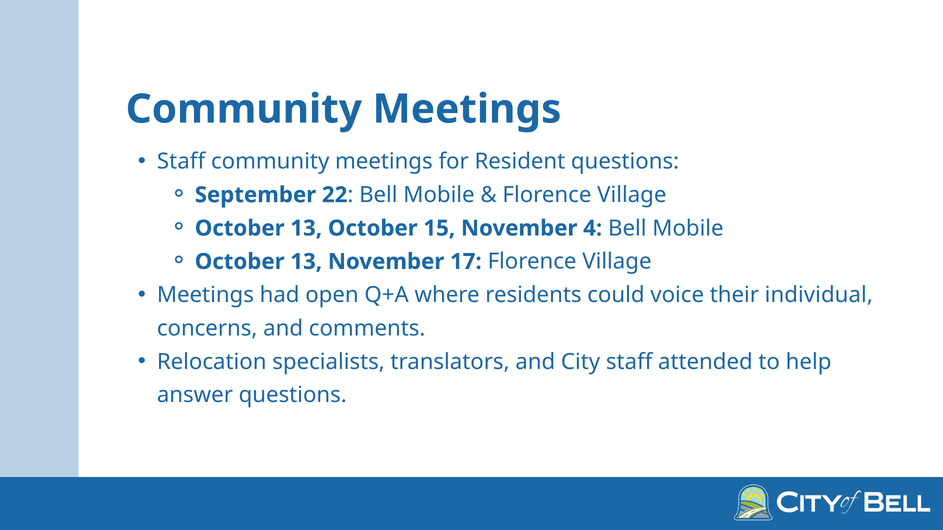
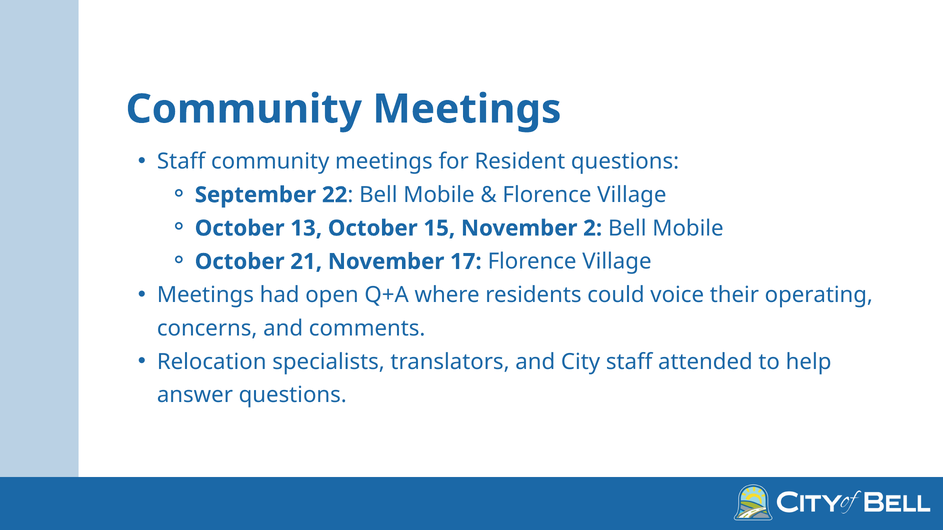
4: 4 -> 2
13 at (306, 262): 13 -> 21
individual: individual -> operating
